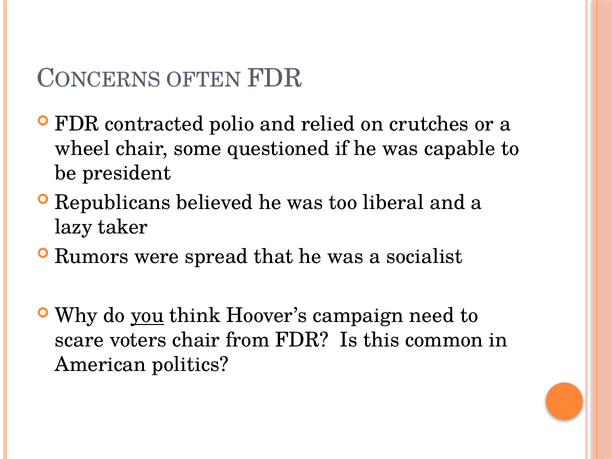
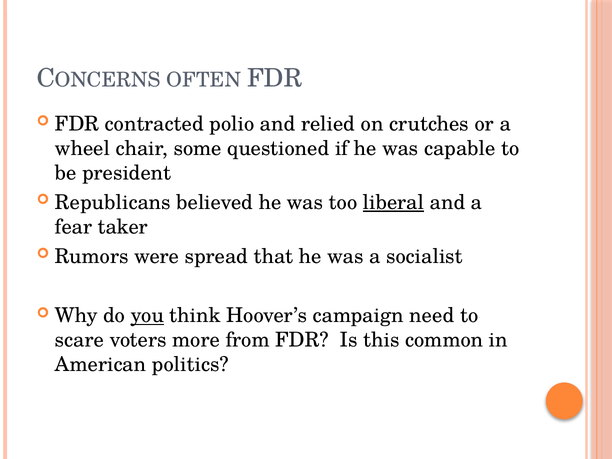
liberal underline: none -> present
lazy: lazy -> fear
voters chair: chair -> more
